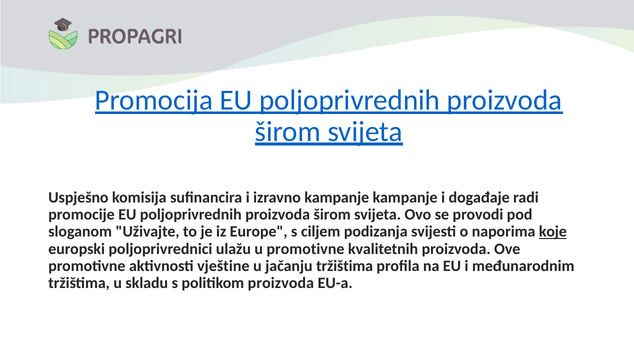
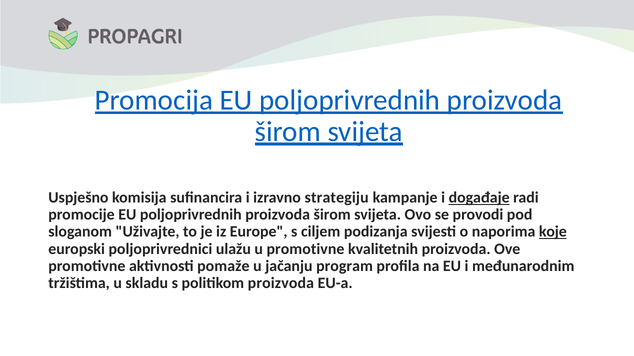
izravno kampanje: kampanje -> strategiju
događaje underline: none -> present
vještine: vještine -> pomaže
jačanju tržištima: tržištima -> program
